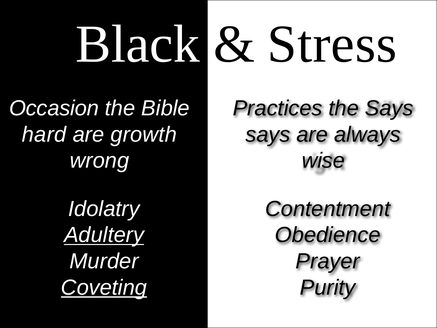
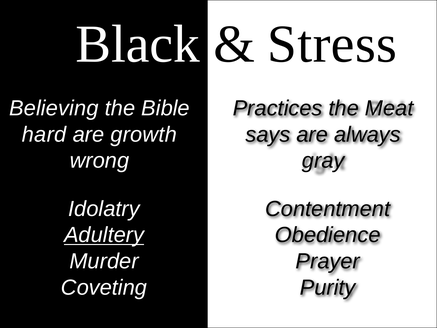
Occasion: Occasion -> Believing
the Says: Says -> Meat
wise: wise -> gray
Coveting underline: present -> none
